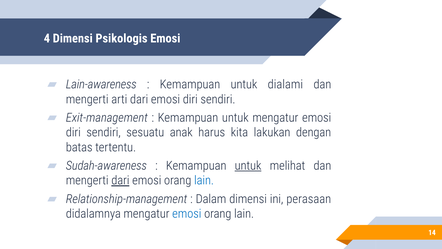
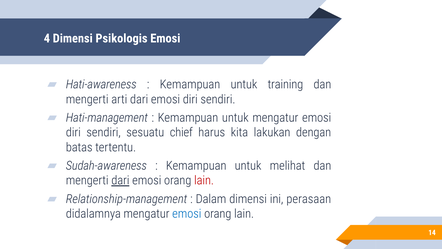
Lain-awareness: Lain-awareness -> Hati-awareness
dialami: dialami -> training
Exit-management: Exit-management -> Hati-management
anak: anak -> chief
untuk at (248, 166) underline: present -> none
lain at (204, 180) colour: blue -> red
